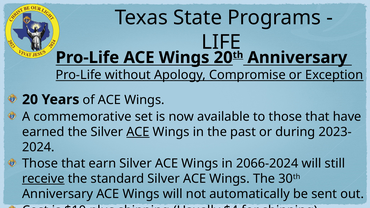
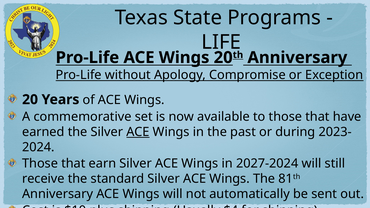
2066-2024: 2066-2024 -> 2027-2024
receive underline: present -> none
30: 30 -> 81
